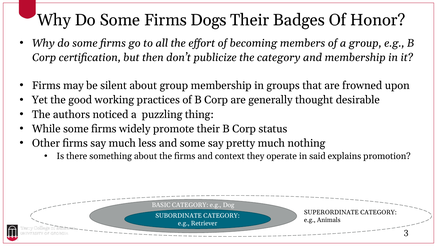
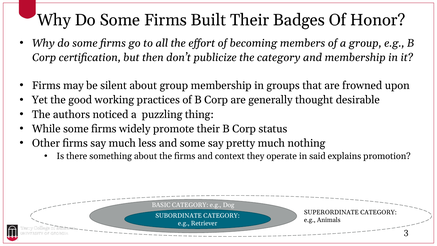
Dogs: Dogs -> Built
